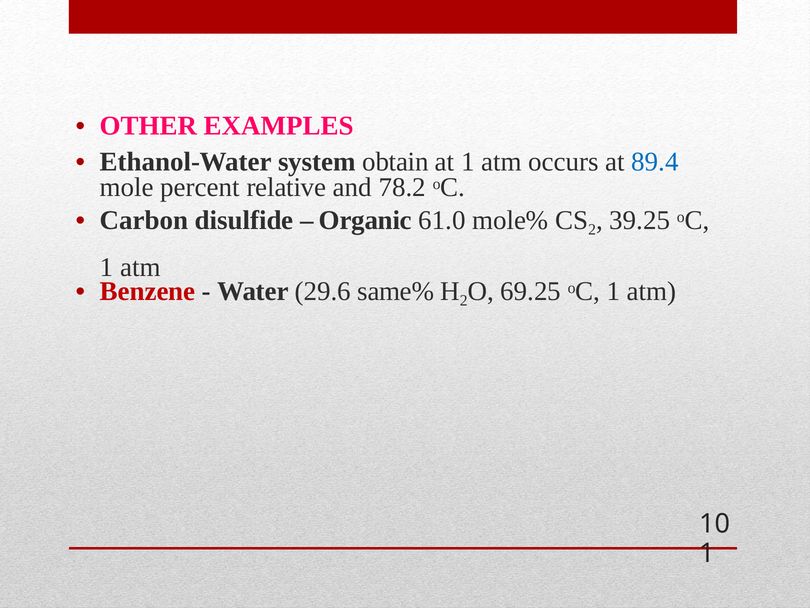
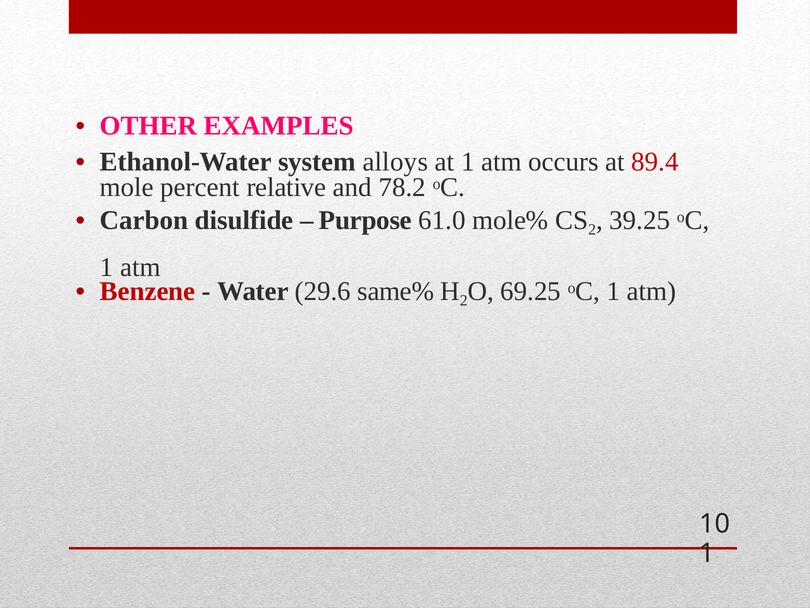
obtain: obtain -> alloys
89.4 colour: blue -> red
Organic: Organic -> Purpose
